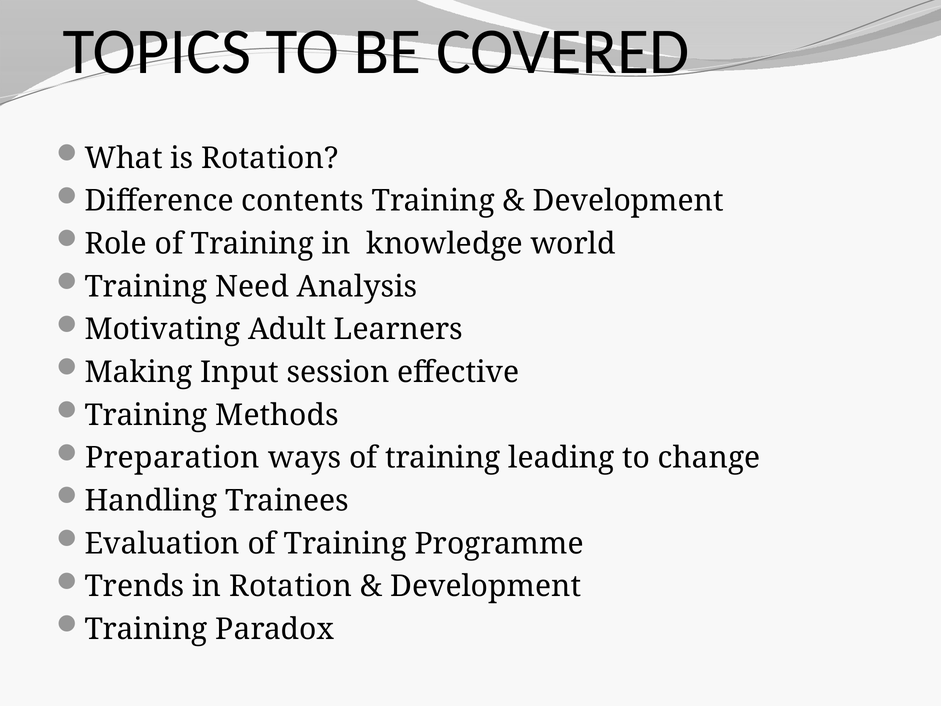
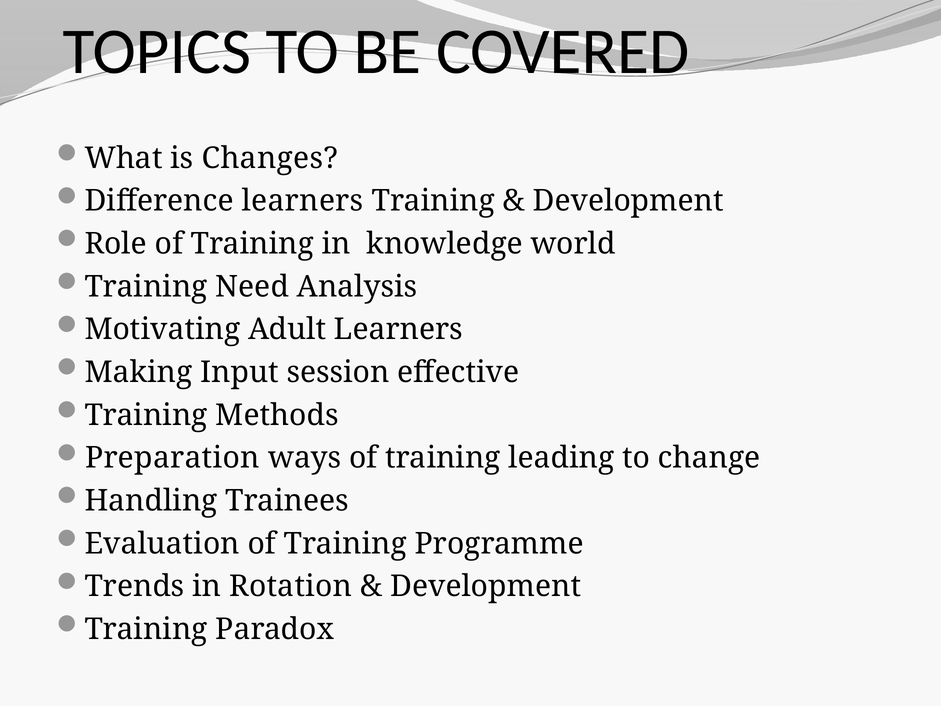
is Rotation: Rotation -> Changes
Difference contents: contents -> learners
